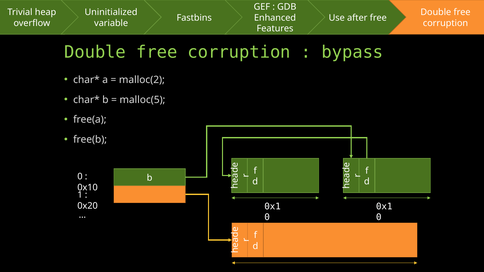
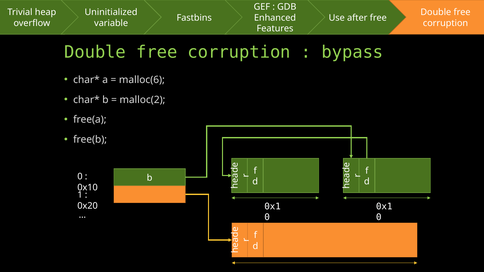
malloc(2: malloc(2 -> malloc(6
malloc(5: malloc(5 -> malloc(2
